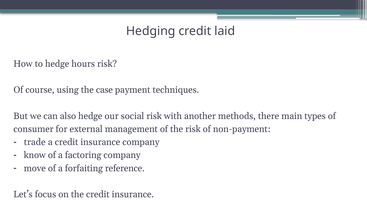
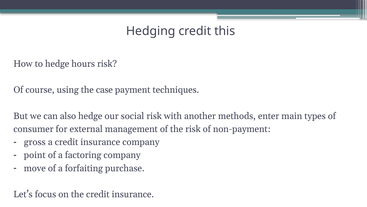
laid: laid -> this
there: there -> enter
trade: trade -> gross
know: know -> point
reference: reference -> purchase
